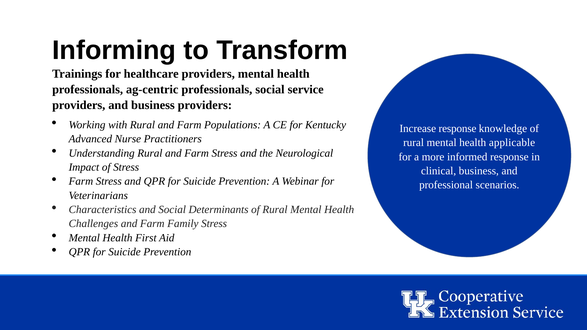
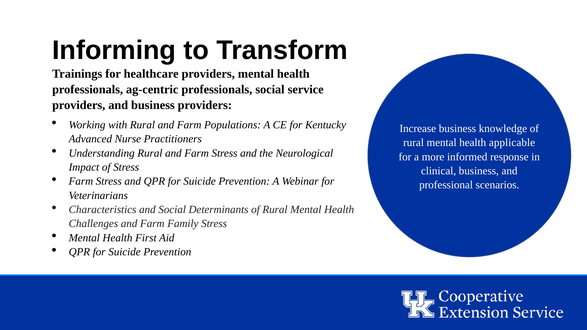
Increase response: response -> business
